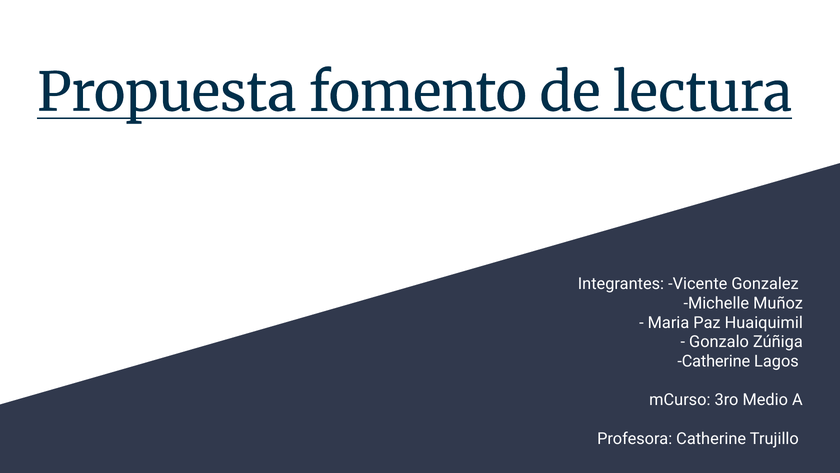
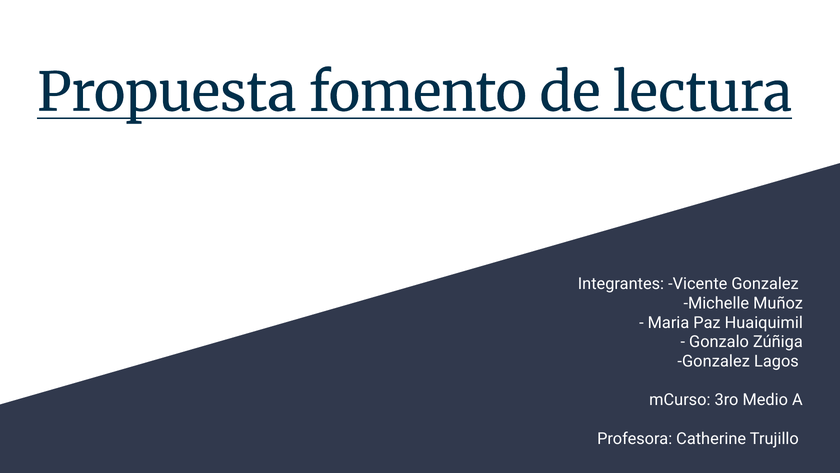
Catherine at (714, 361): Catherine -> Gonzalez
